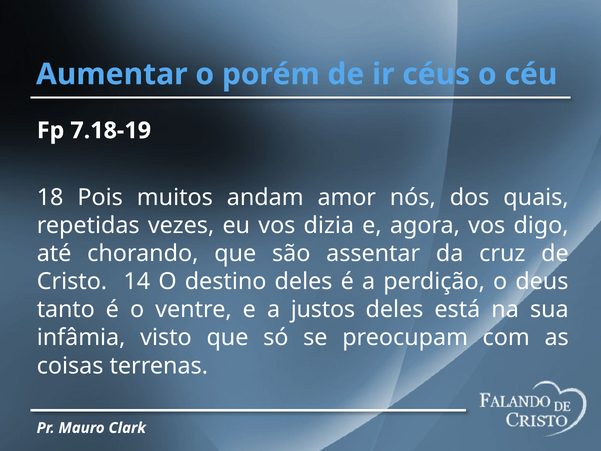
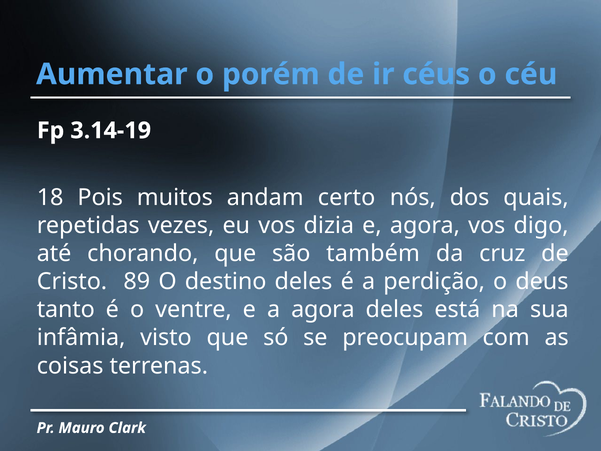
7.18-19: 7.18-19 -> 3.14-19
amor: amor -> certo
assentar: assentar -> também
14: 14 -> 89
a justos: justos -> agora
